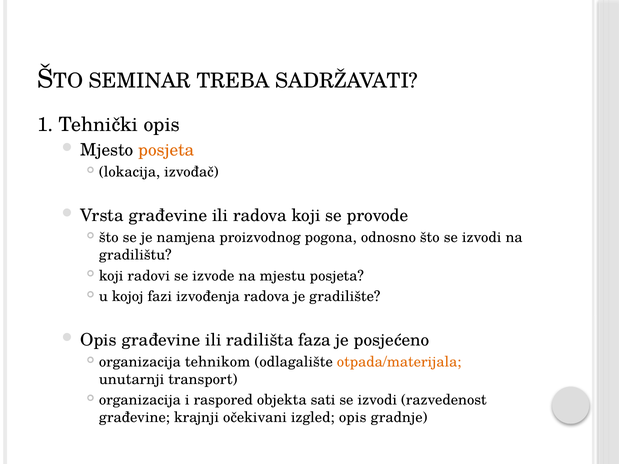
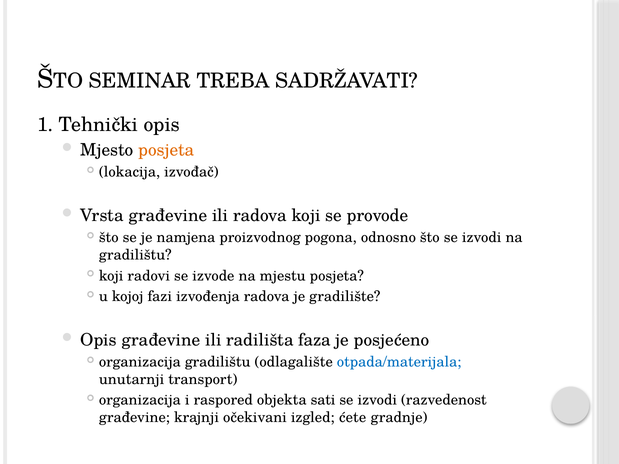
organizacija tehnikom: tehnikom -> gradilištu
otpada/materijala colour: orange -> blue
izgled opis: opis -> ćete
